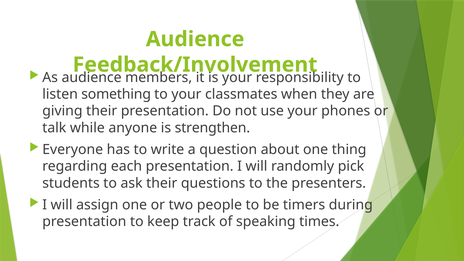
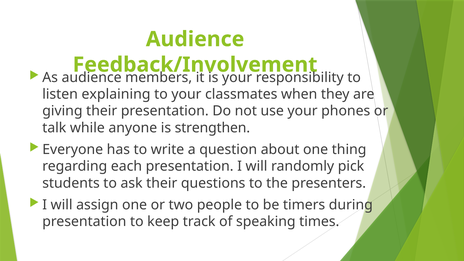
something: something -> explaining
